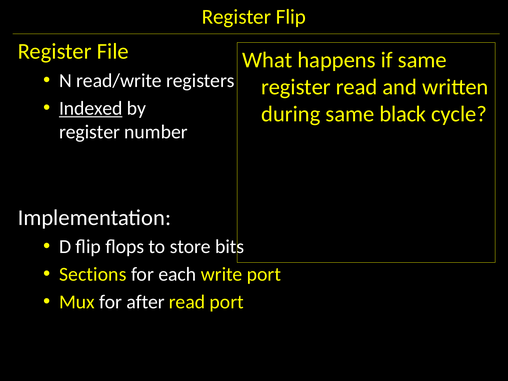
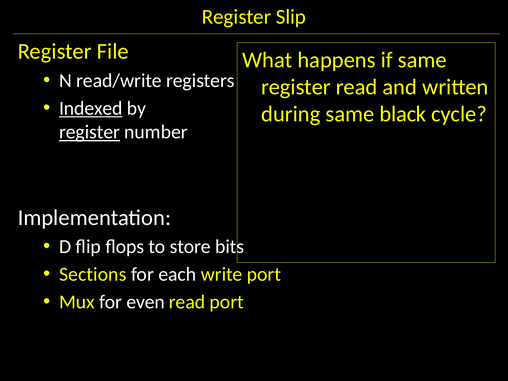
Register Flip: Flip -> Slip
register at (90, 132) underline: none -> present
after: after -> even
